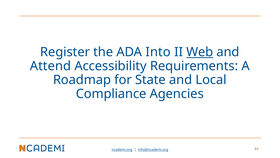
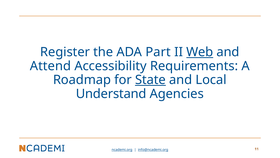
Into: Into -> Part
State underline: none -> present
Compliance: Compliance -> Understand
